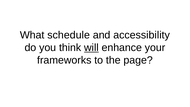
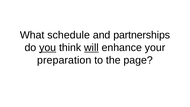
accessibility: accessibility -> partnerships
you underline: none -> present
frameworks: frameworks -> preparation
